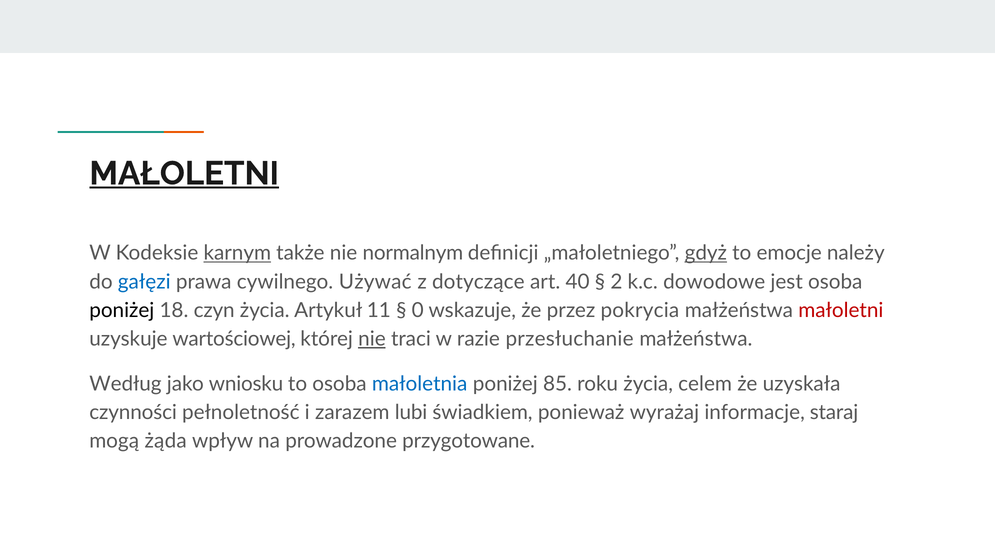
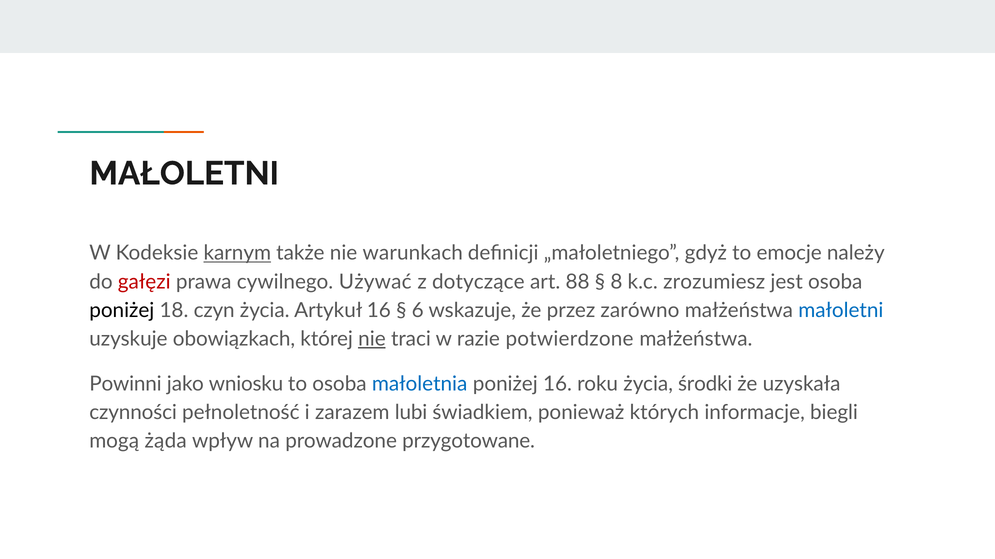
MAŁOLETNI at (184, 174) underline: present -> none
normalnym: normalnym -> warunkach
gdyż underline: present -> none
gałęzi colour: blue -> red
40: 40 -> 88
2: 2 -> 8
dowodowe: dowodowe -> zrozumiesz
Artykuł 11: 11 -> 16
0: 0 -> 6
pokrycia: pokrycia -> zarówno
małoletni at (841, 311) colour: red -> blue
wartościowej: wartościowej -> obowiązkach
przesłuchanie: przesłuchanie -> potwierdzone
Według: Według -> Powinni
poniżej 85: 85 -> 16
celem: celem -> środki
wyrażaj: wyrażaj -> których
staraj: staraj -> biegli
